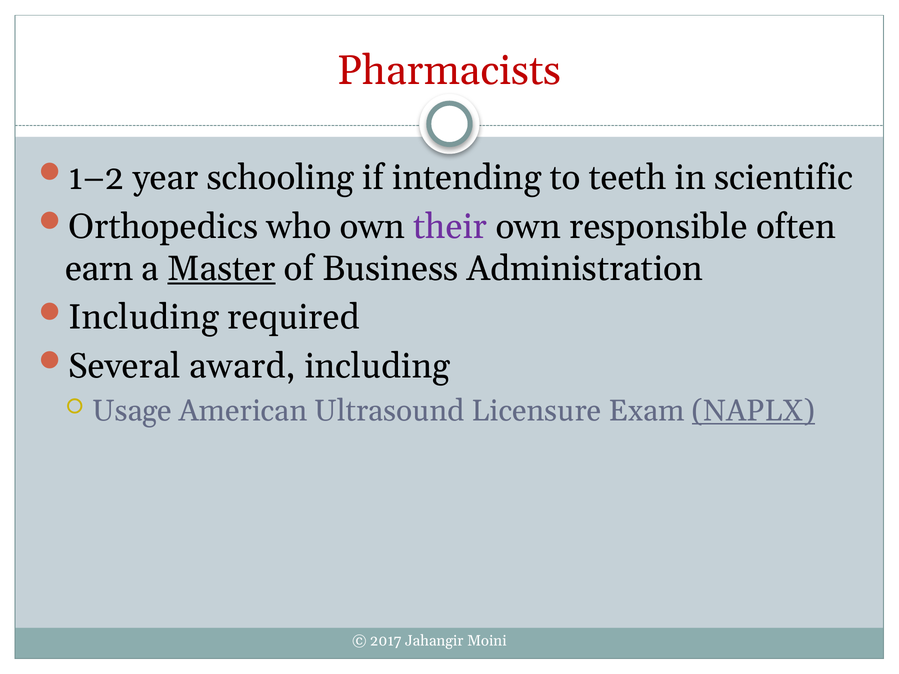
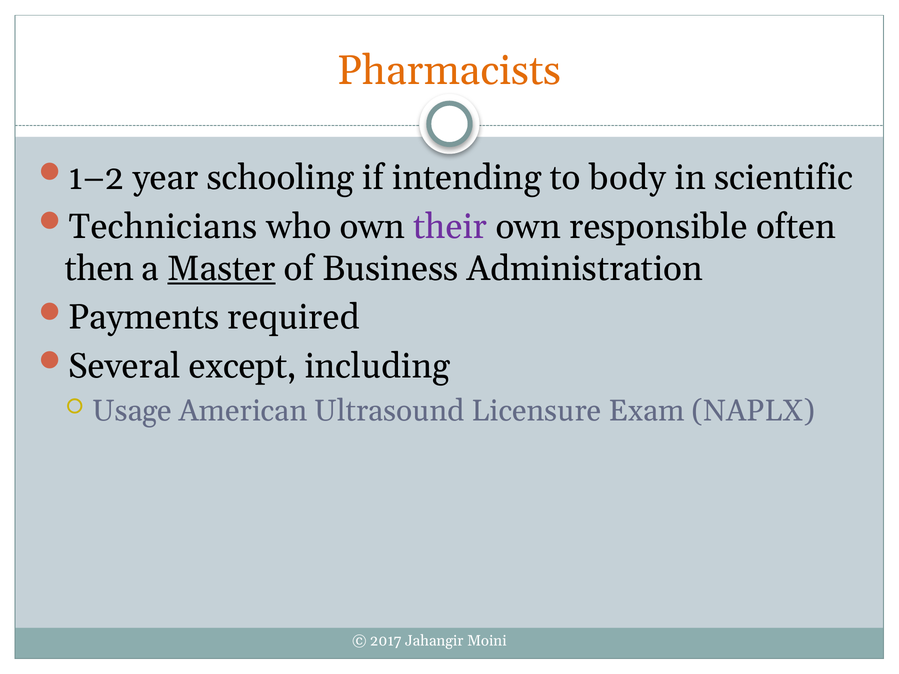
Pharmacists colour: red -> orange
teeth: teeth -> body
Orthopedics: Orthopedics -> Technicians
earn: earn -> then
Including at (144, 318): Including -> Payments
award: award -> except
NAPLX underline: present -> none
